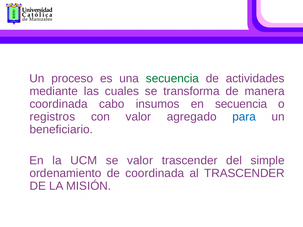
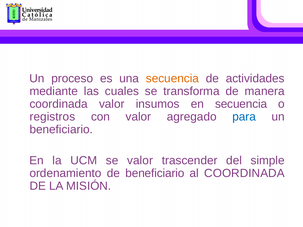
secuencia at (172, 79) colour: green -> orange
coordinada cabo: cabo -> valor
de coordinada: coordinada -> beneficiario
al TRASCENDER: TRASCENDER -> COORDINADA
